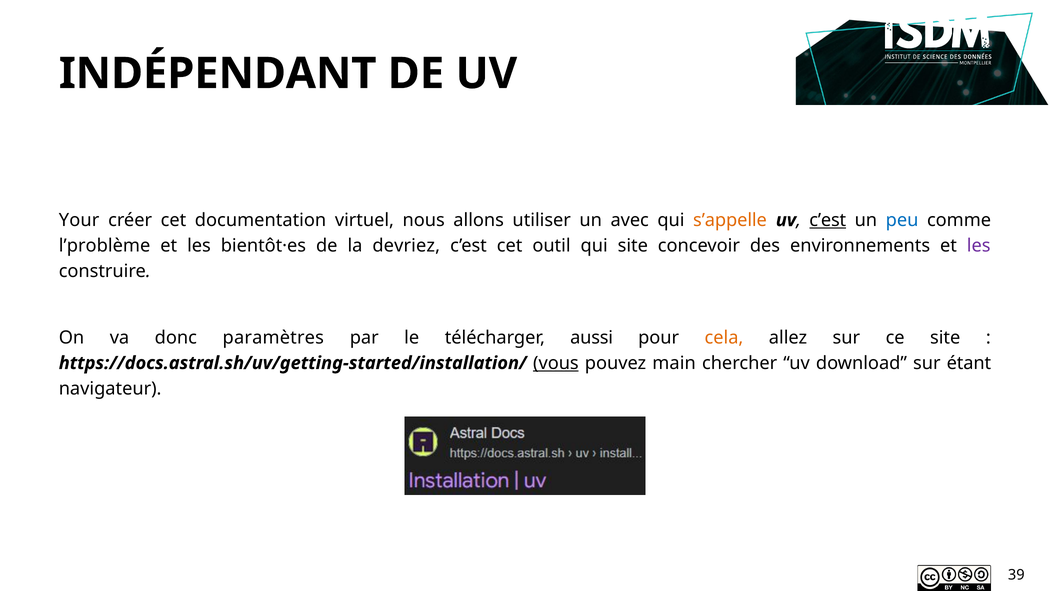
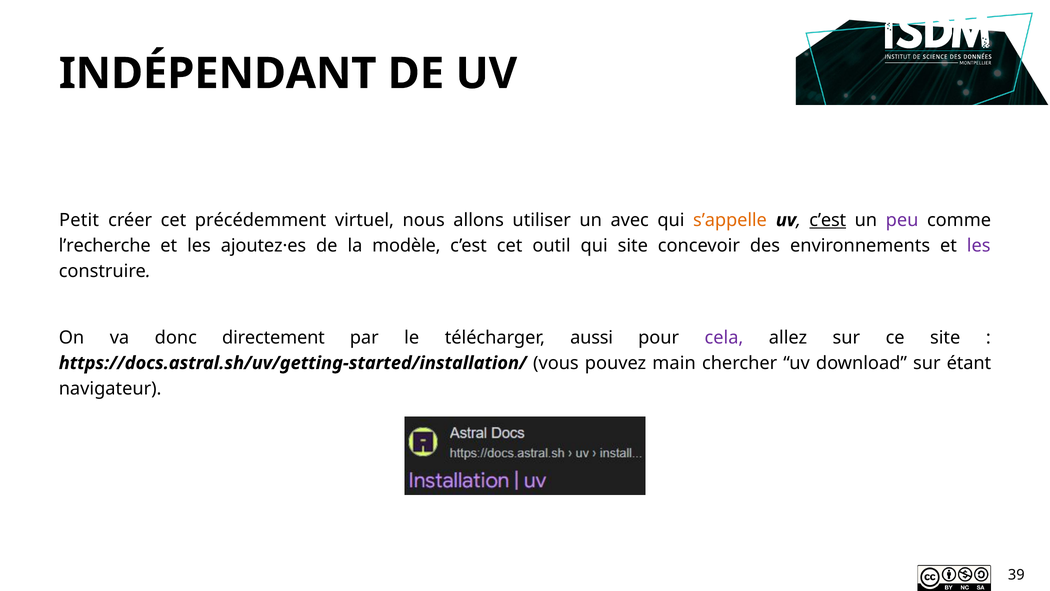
Your: Your -> Petit
documentation: documentation -> précédemment
peu colour: blue -> purple
l’problème: l’problème -> l’recherche
bientôt·es: bientôt·es -> ajoutez·es
devriez: devriez -> modèle
paramètres: paramètres -> directement
cela colour: orange -> purple
vous underline: present -> none
